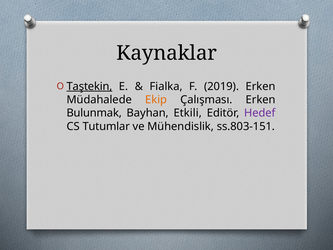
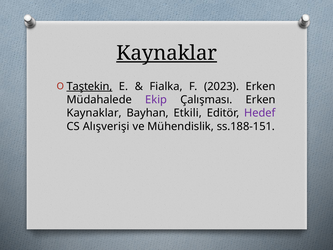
Kaynaklar at (167, 53) underline: none -> present
2019: 2019 -> 2023
Ekip colour: orange -> purple
Bulunmak at (94, 113): Bulunmak -> Kaynaklar
Tutumlar: Tutumlar -> Alışverişi
ss.803-151: ss.803-151 -> ss.188-151
